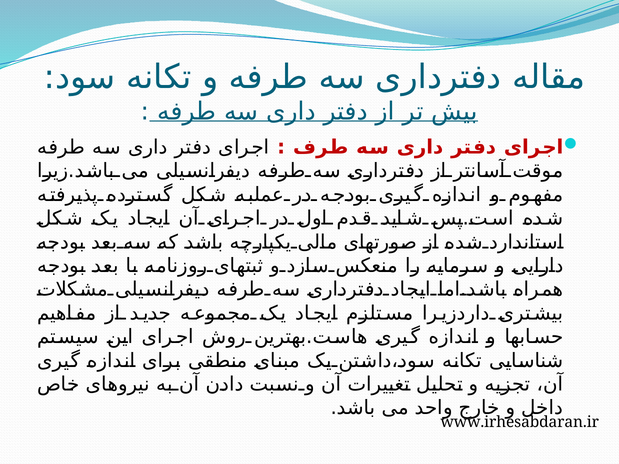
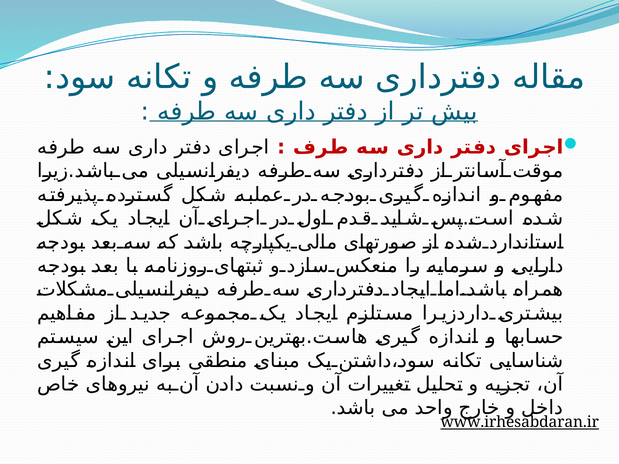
www.irhesabdaran.ir underline: none -> present
